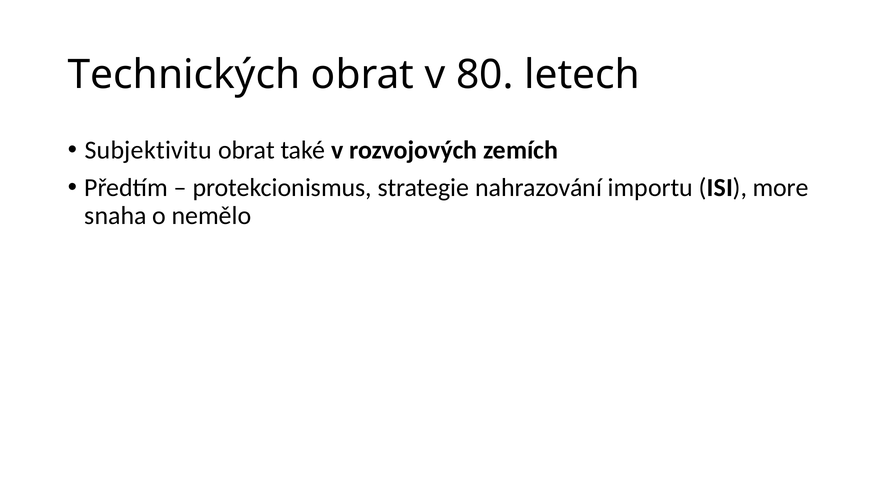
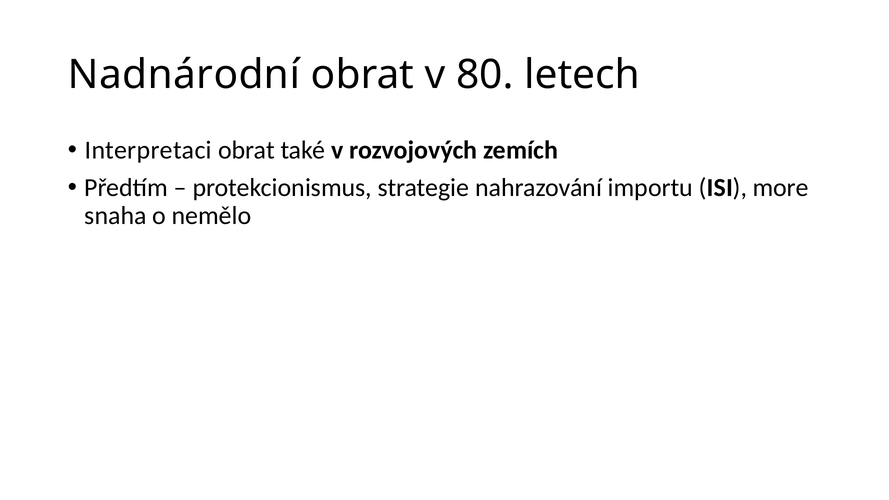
Technických: Technických -> Nadnárodní
Subjektivitu: Subjektivitu -> Interpretaci
